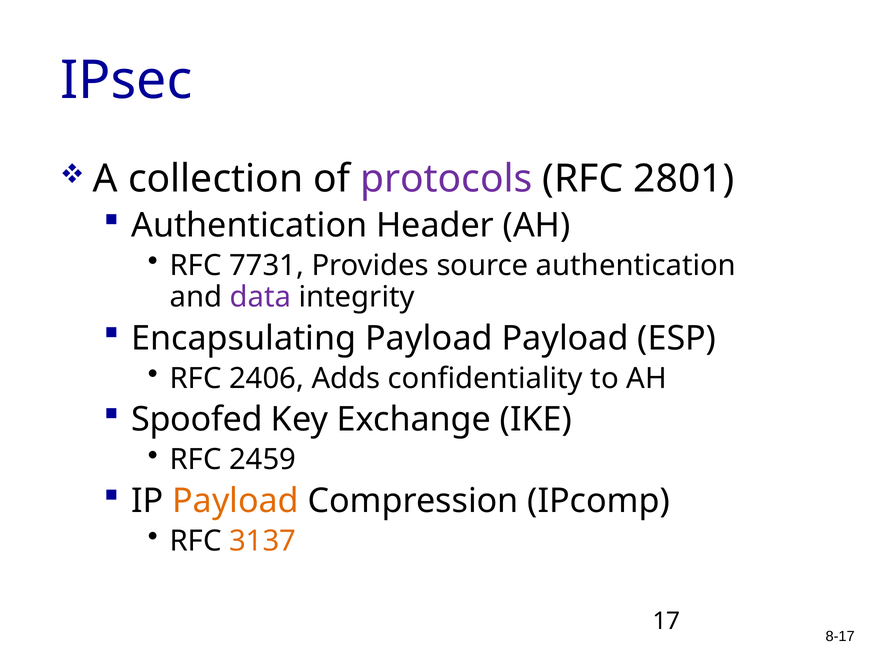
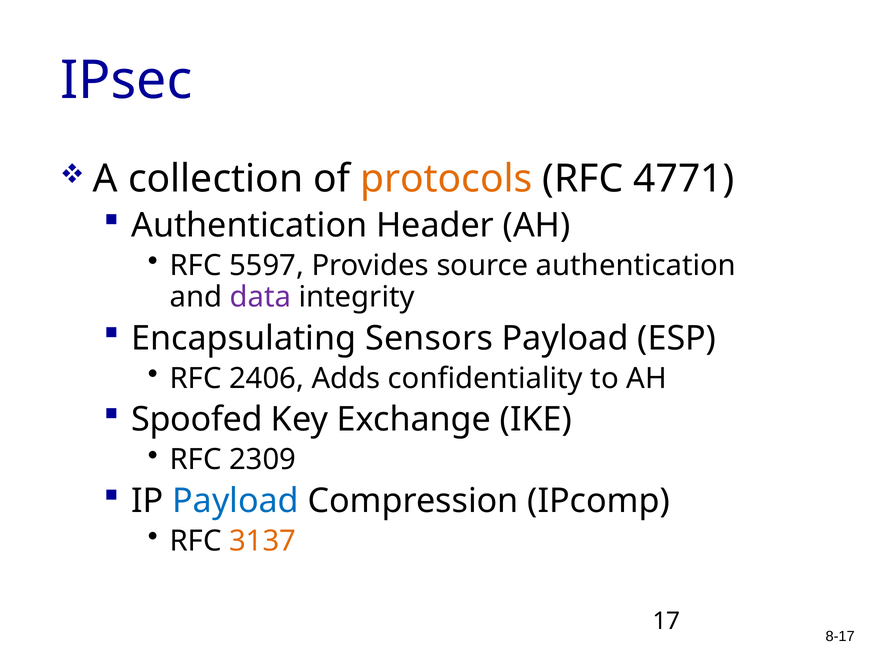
protocols colour: purple -> orange
2801: 2801 -> 4771
7731: 7731 -> 5597
Encapsulating Payload: Payload -> Sensors
2459: 2459 -> 2309
Payload at (236, 500) colour: orange -> blue
